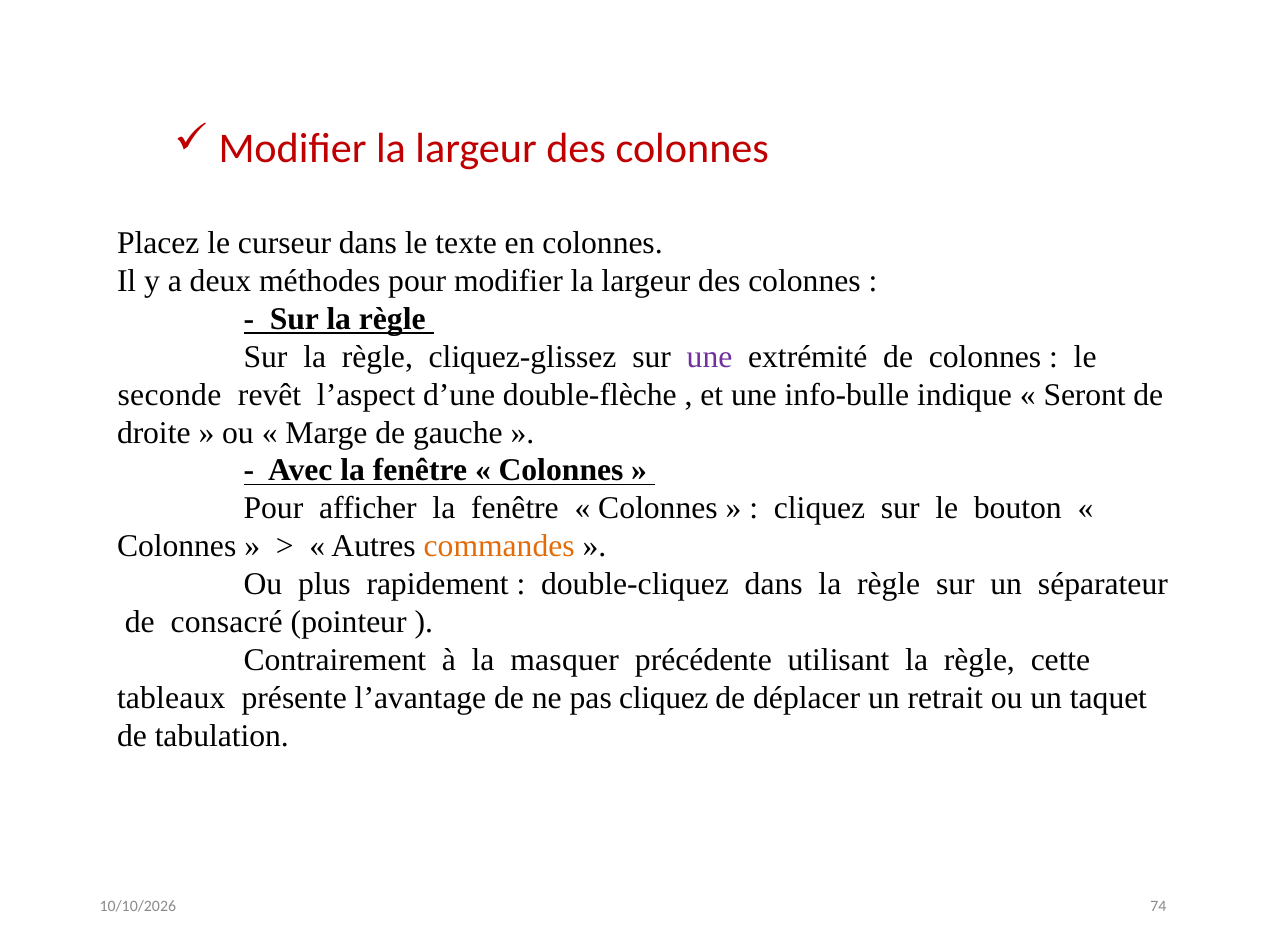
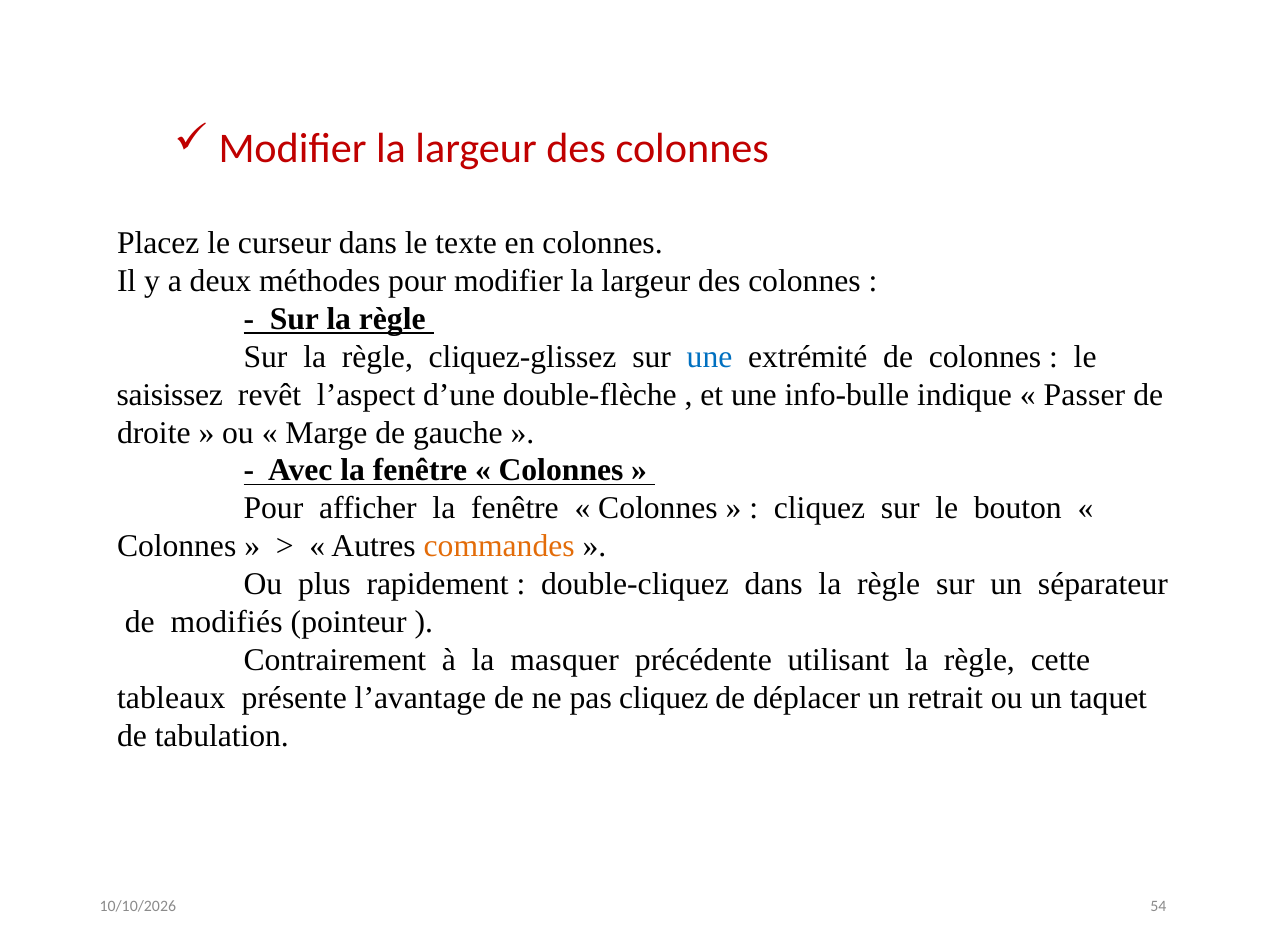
une at (710, 357) colour: purple -> blue
seconde: seconde -> saisissez
Seront: Seront -> Passer
consacré: consacré -> modifiés
74: 74 -> 54
